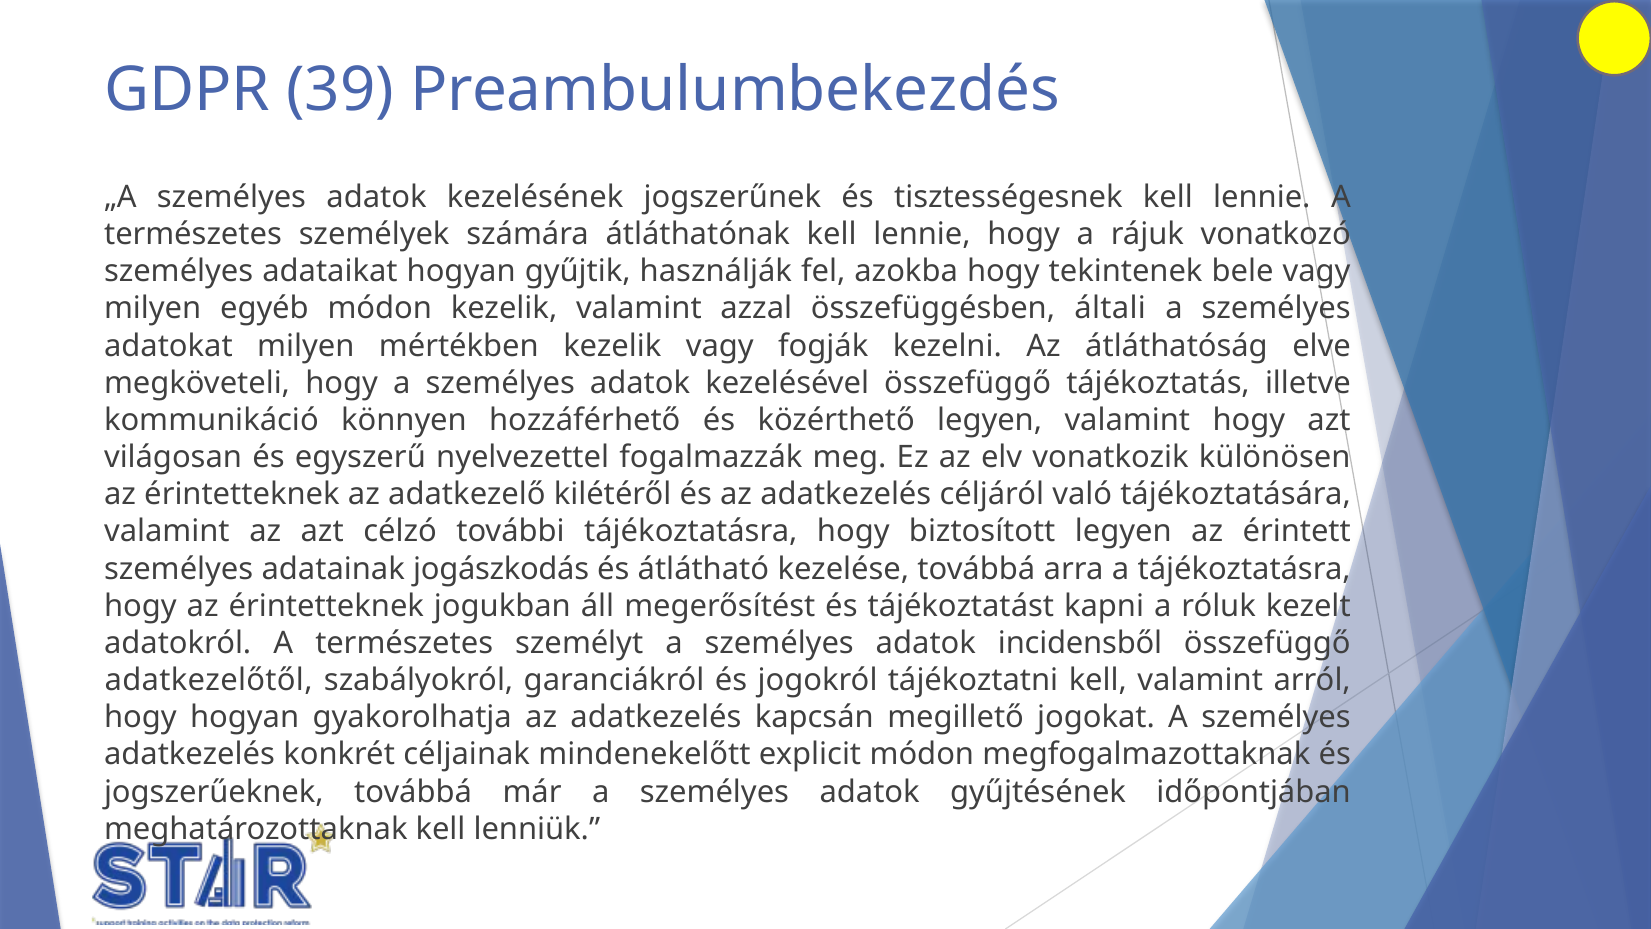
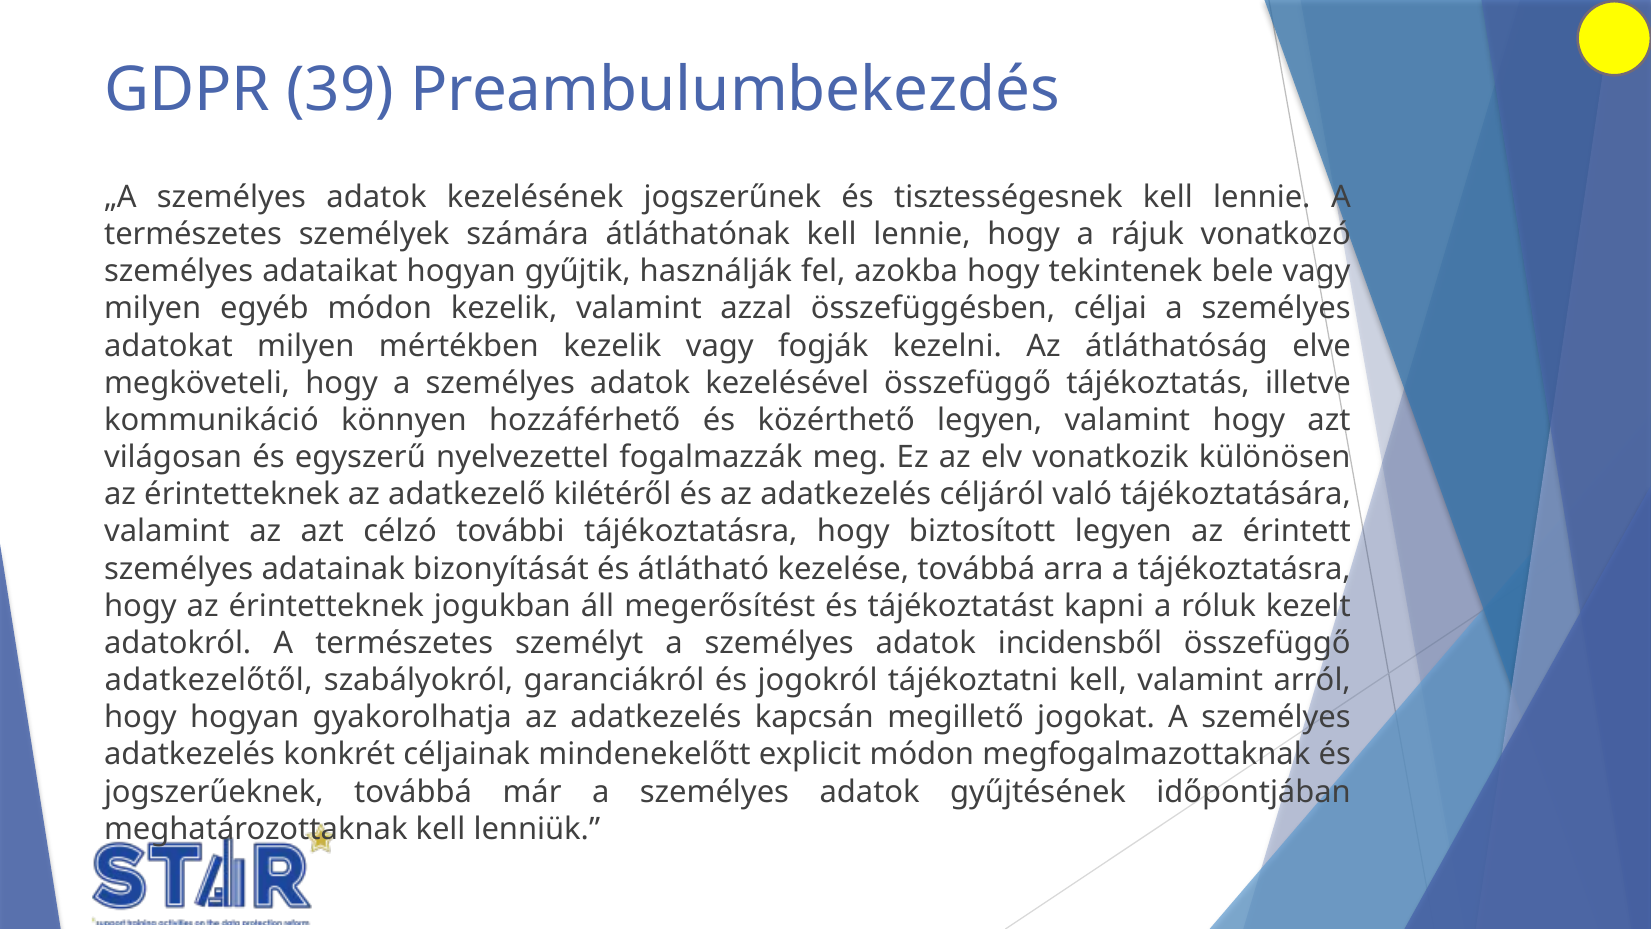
általi: általi -> céljai
jogászkodás: jogászkodás -> bizonyítását
